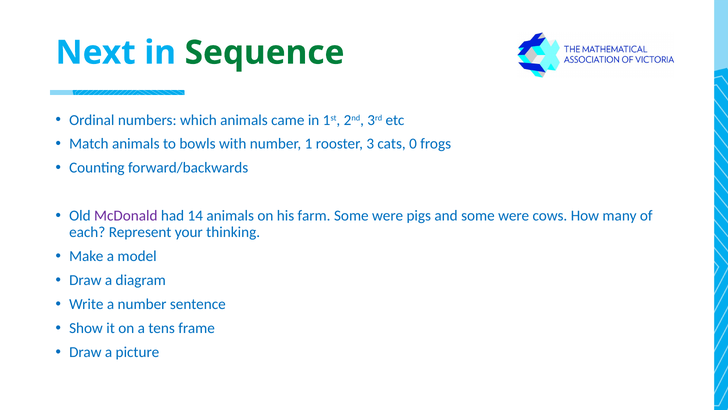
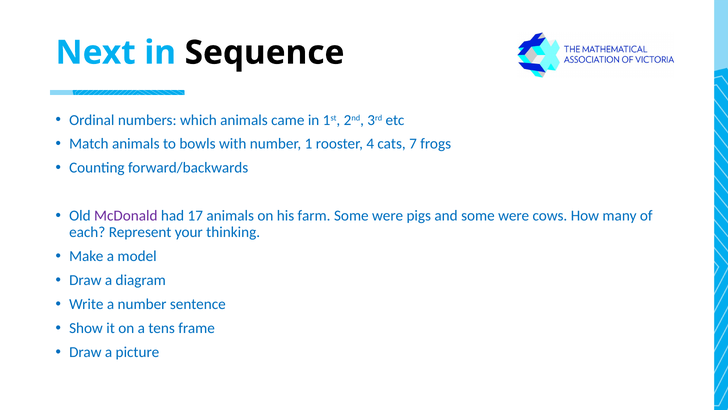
Sequence colour: green -> black
3: 3 -> 4
0: 0 -> 7
14: 14 -> 17
